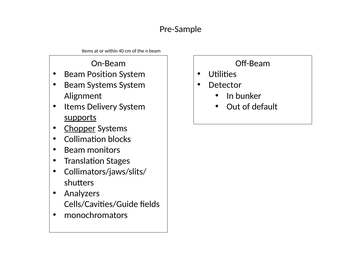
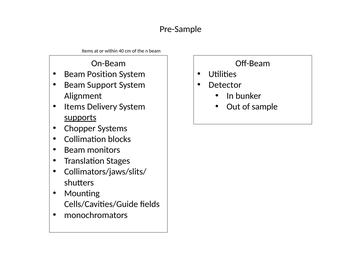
Beam Systems: Systems -> Support
default: default -> sample
Chopper underline: present -> none
Analyzers: Analyzers -> Mounting
